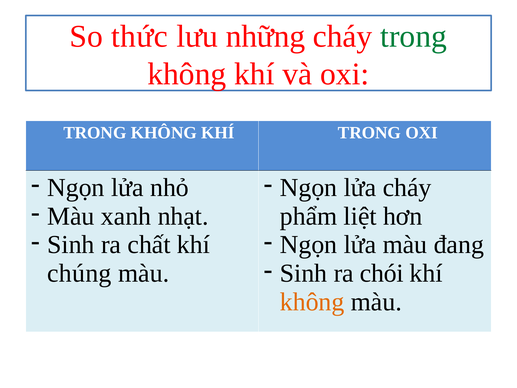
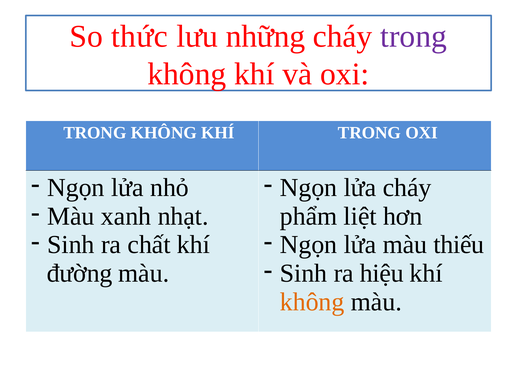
trong at (414, 36) colour: green -> purple
đang: đang -> thiếu
chúng: chúng -> đường
chói: chói -> hiệu
